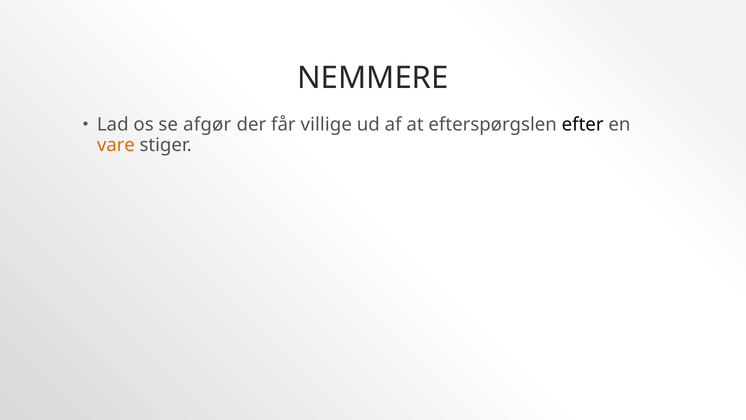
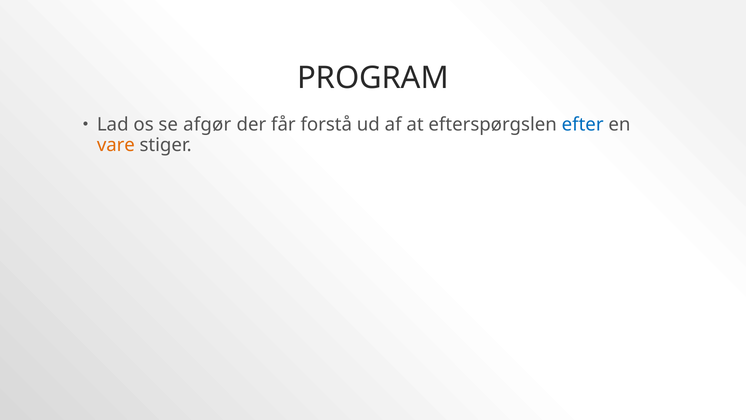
NEMMERE: NEMMERE -> PROGRAM
villige: villige -> forstå
efter colour: black -> blue
